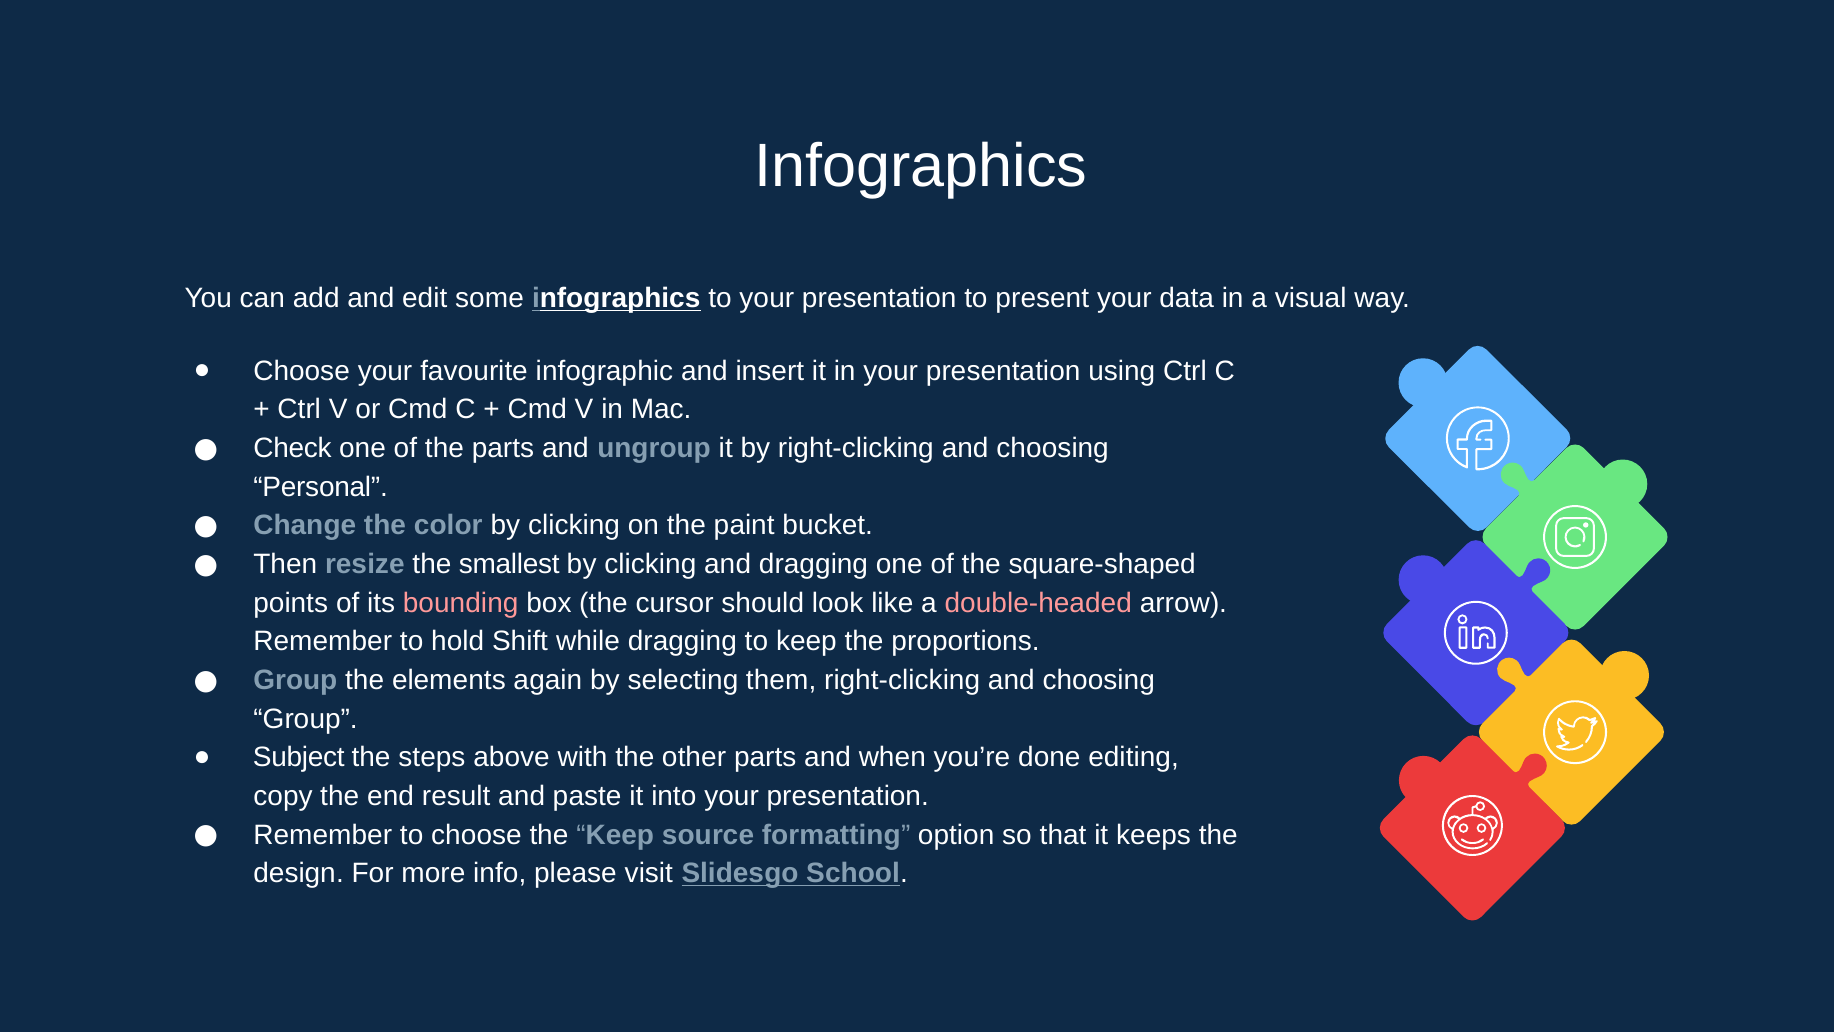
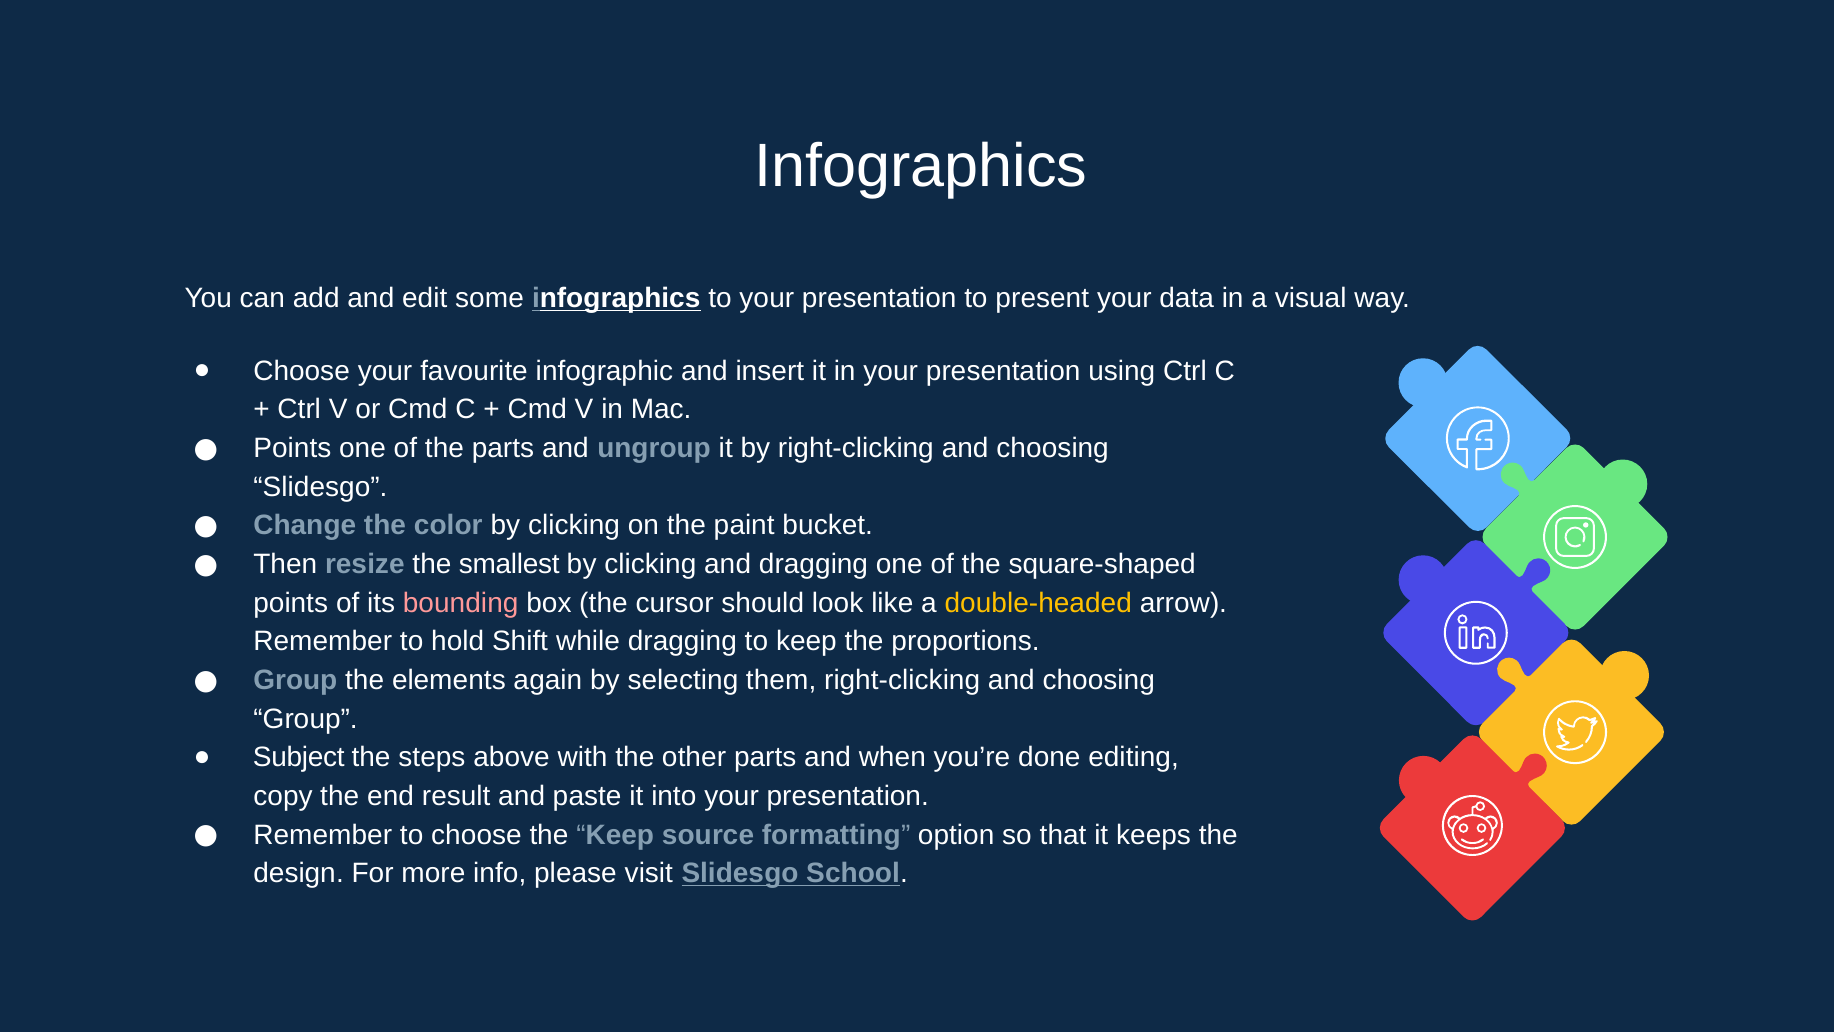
Check at (293, 448): Check -> Points
Personal at (321, 487): Personal -> Slidesgo
double-headed colour: pink -> yellow
